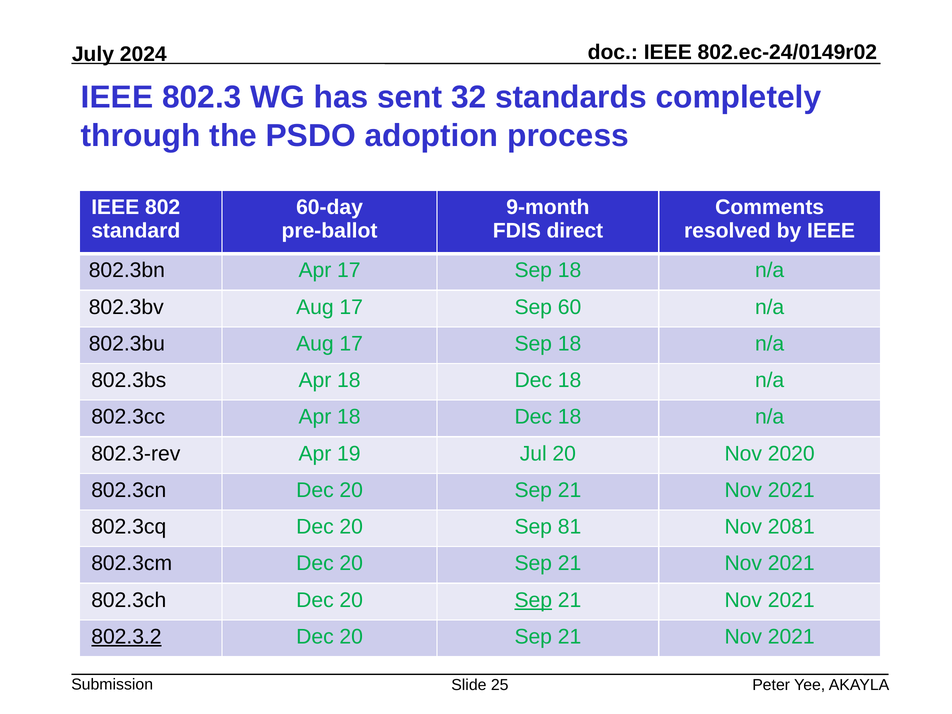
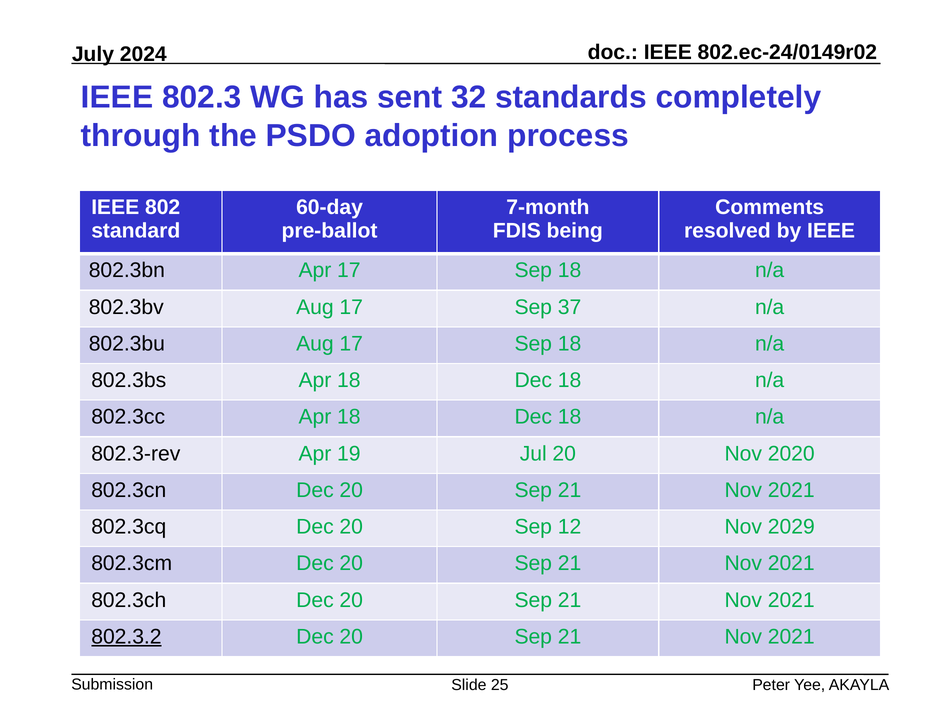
9-month: 9-month -> 7-month
direct: direct -> being
60: 60 -> 37
81: 81 -> 12
2081: 2081 -> 2029
Sep at (533, 600) underline: present -> none
